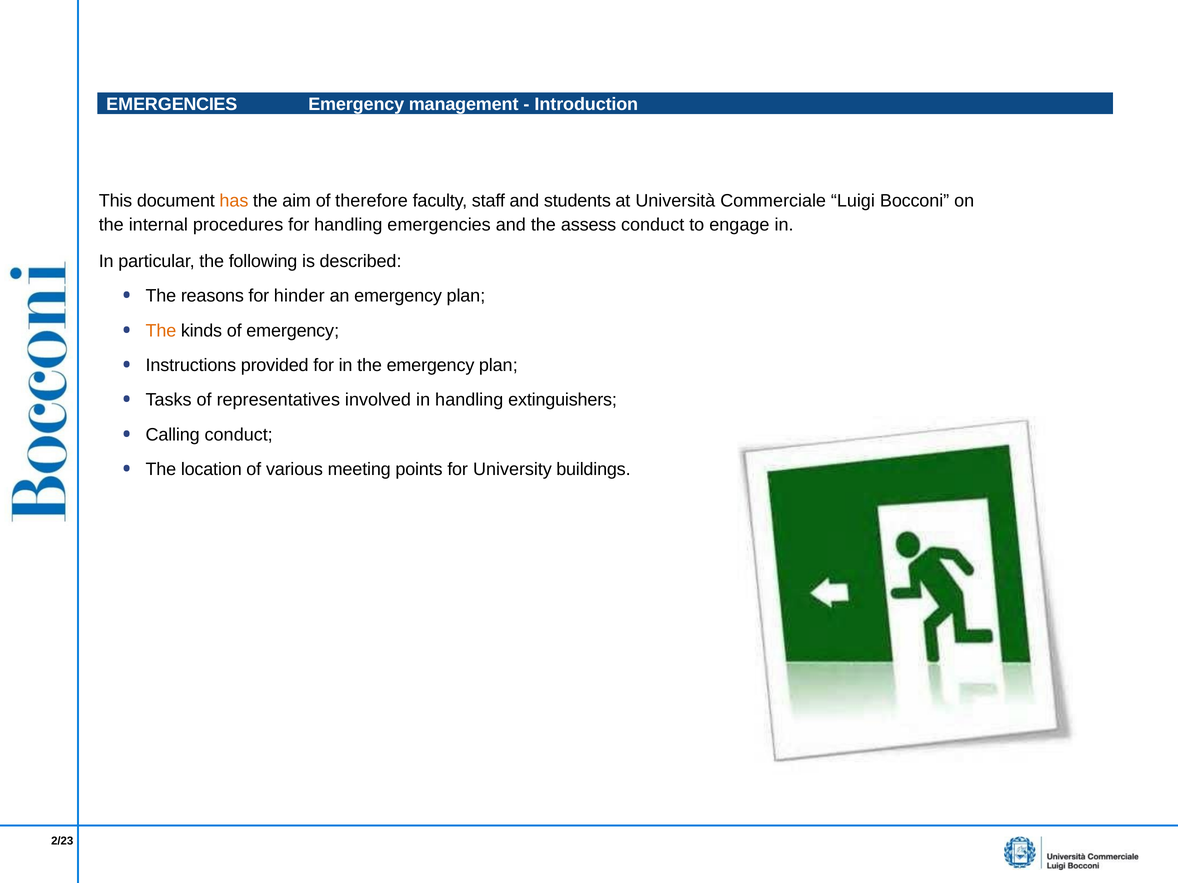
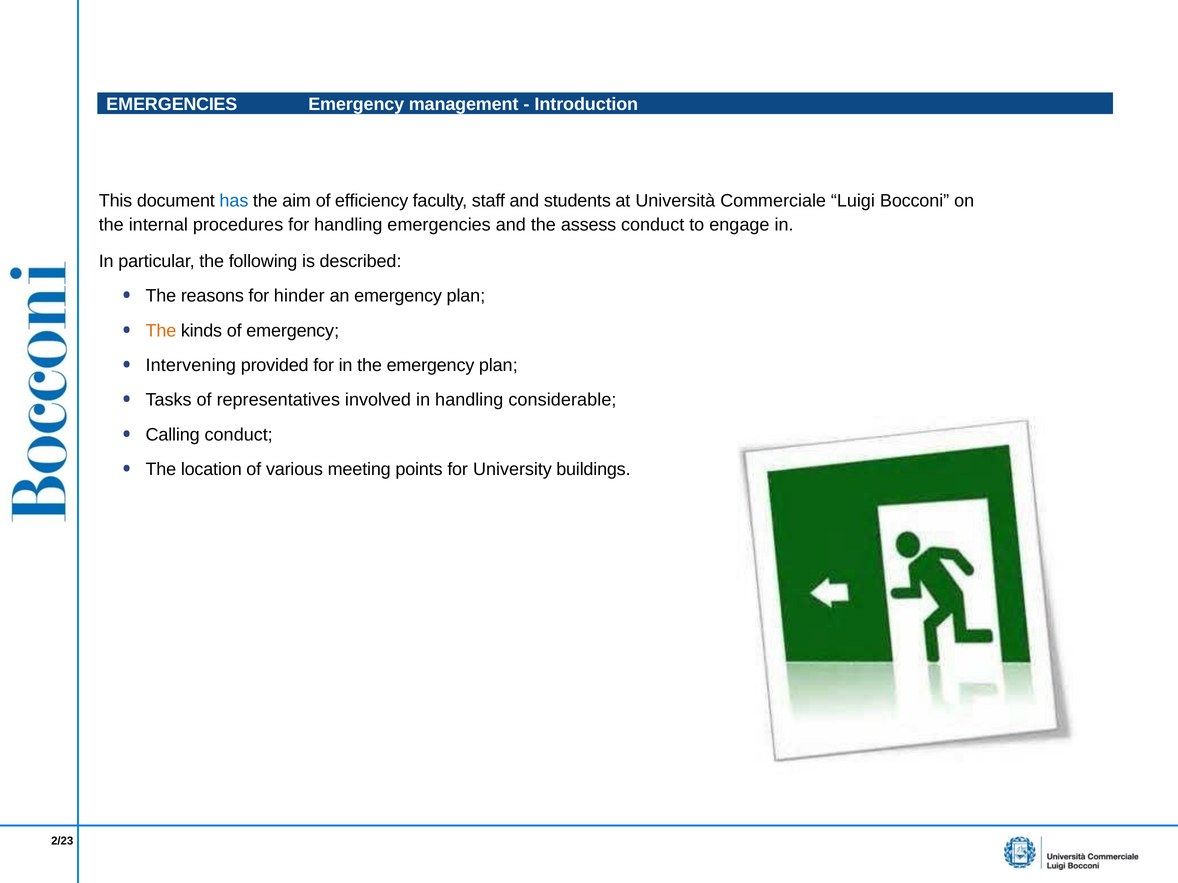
has colour: orange -> blue
therefore: therefore -> efficiency
Instructions: Instructions -> Intervening
extinguishers: extinguishers -> considerable
